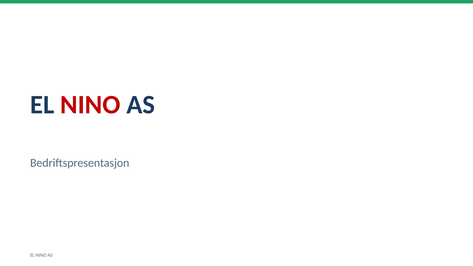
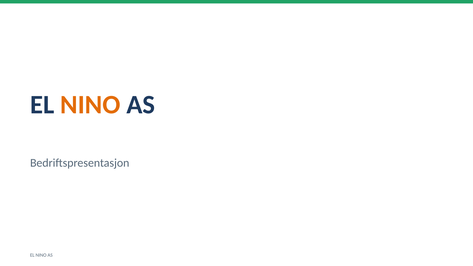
NINO at (90, 105) colour: red -> orange
